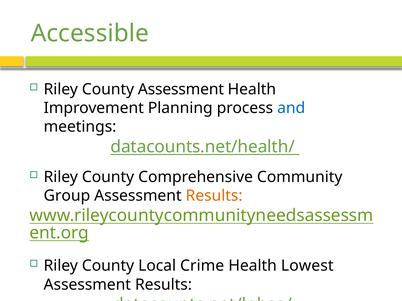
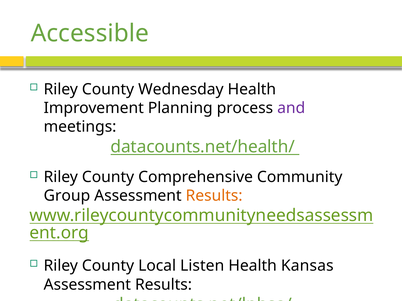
County Assessment: Assessment -> Wednesday
and colour: blue -> purple
Crime: Crime -> Listen
Lowest: Lowest -> Kansas
